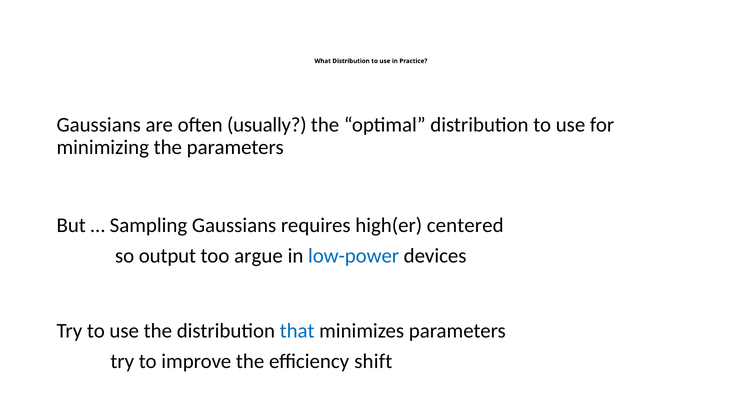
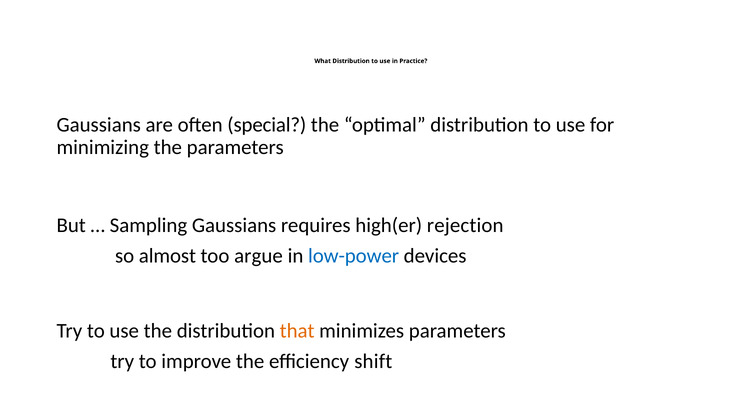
usually: usually -> special
centered: centered -> rejection
output: output -> almost
that colour: blue -> orange
